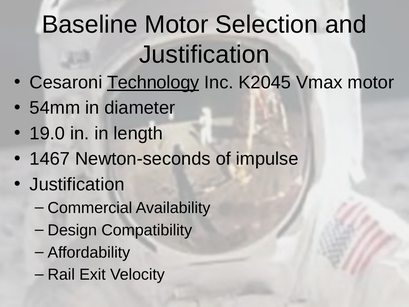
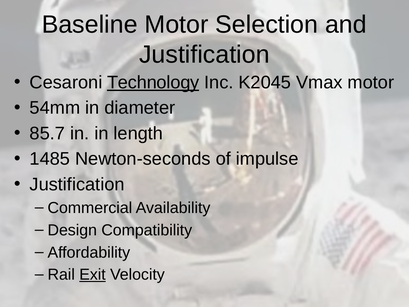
19.0: 19.0 -> 85.7
1467: 1467 -> 1485
Exit underline: none -> present
